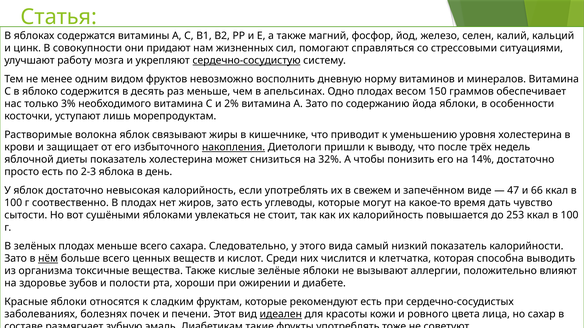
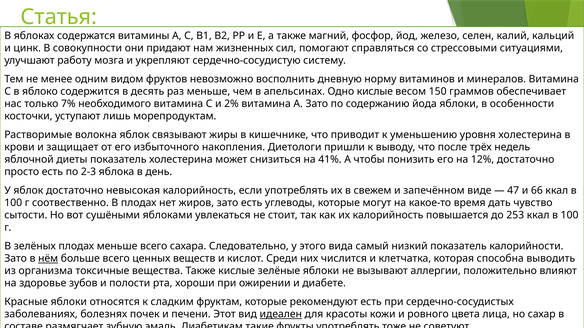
сердечно-сосудистую underline: present -> none
Одно плодах: плодах -> кислые
3%: 3% -> 7%
накопления underline: present -> none
32%: 32% -> 41%
14%: 14% -> 12%
